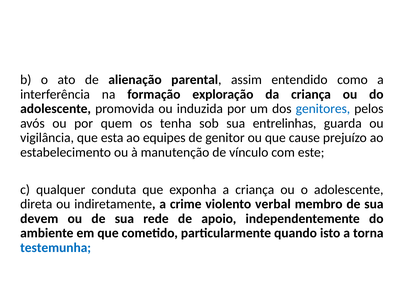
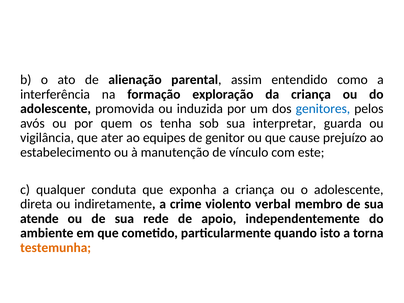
entrelinhas: entrelinhas -> interpretar
esta: esta -> ater
devem: devem -> atende
testemunha colour: blue -> orange
